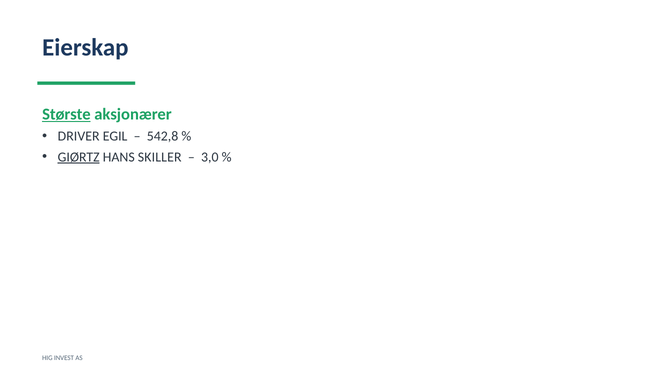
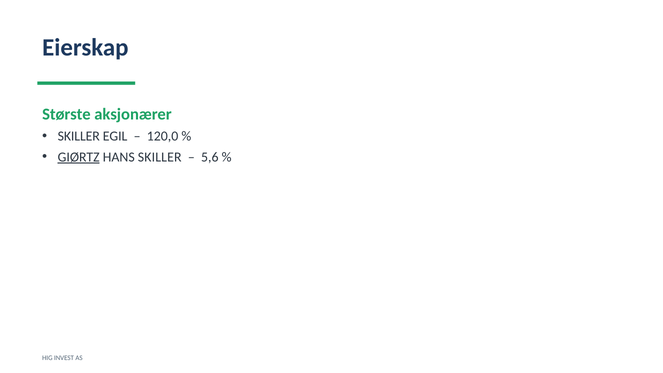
Største underline: present -> none
DRIVER at (79, 136): DRIVER -> SKILLER
542,8: 542,8 -> 120,0
3,0: 3,0 -> 5,6
